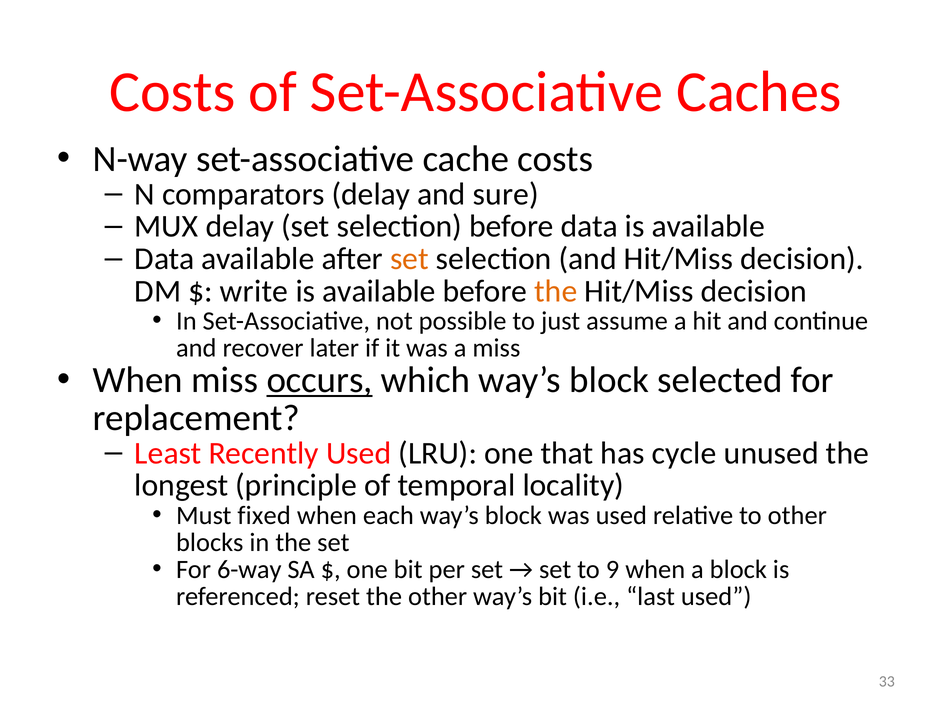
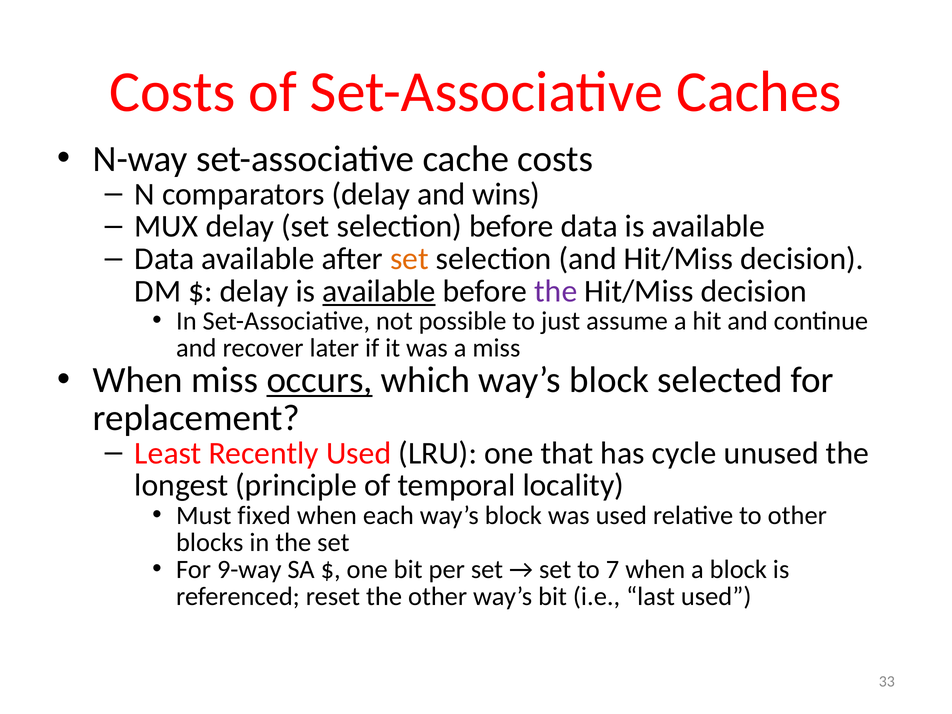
sure: sure -> wins
write at (254, 291): write -> delay
available at (379, 291) underline: none -> present
the at (556, 291) colour: orange -> purple
6-way: 6-way -> 9-way
9: 9 -> 7
